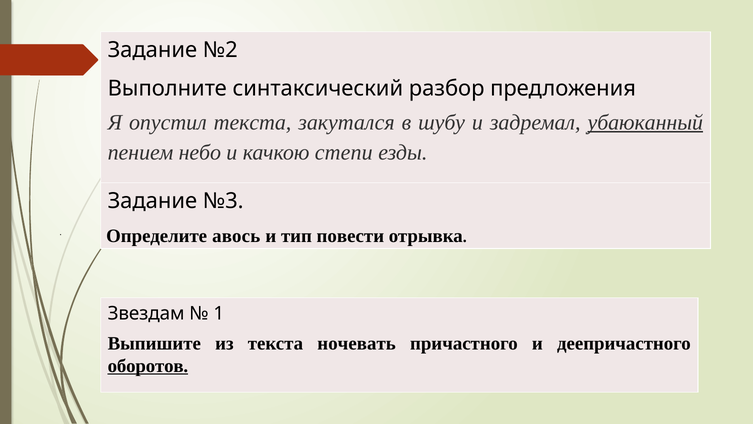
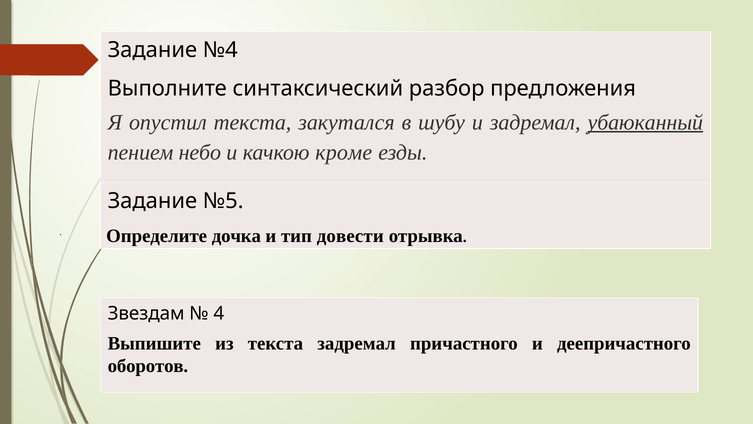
№2: №2 -> №4
степи: степи -> кроме
№3: №3 -> №5
авось: авось -> дочка
повести: повести -> довести
1: 1 -> 4
текста ночевать: ночевать -> задремал
оборотов underline: present -> none
